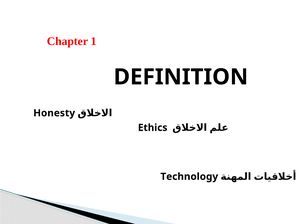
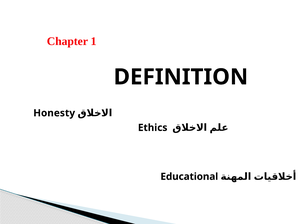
Technology: Technology -> Educational
